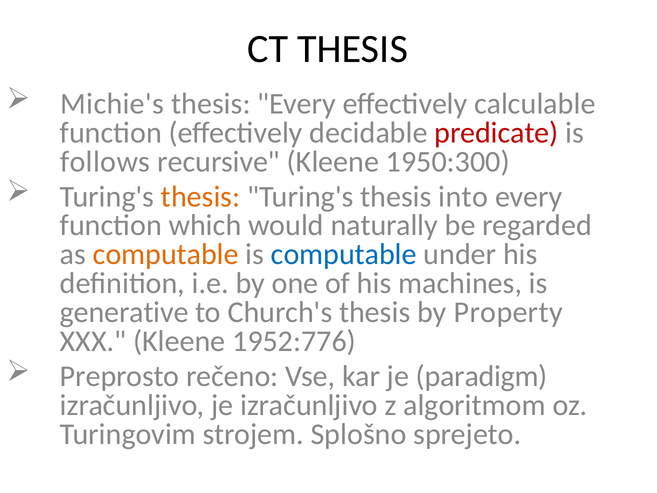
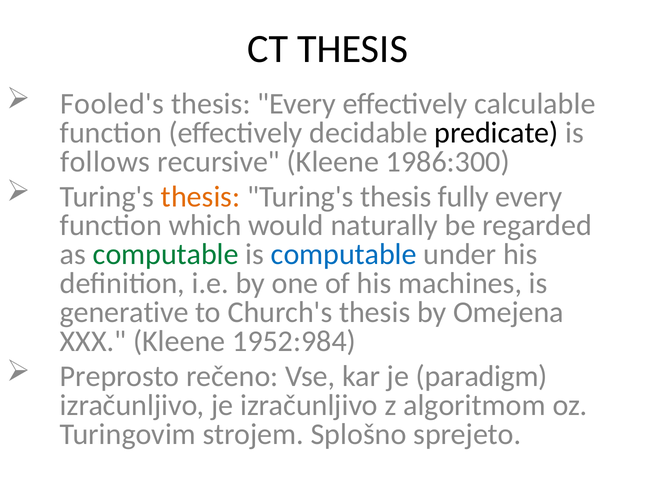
Michie's: Michie's -> Fooled's
predicate colour: red -> black
1950:300: 1950:300 -> 1986:300
into: into -> fully
computable at (166, 254) colour: orange -> green
Property: Property -> Omejena
1952:776: 1952:776 -> 1952:984
